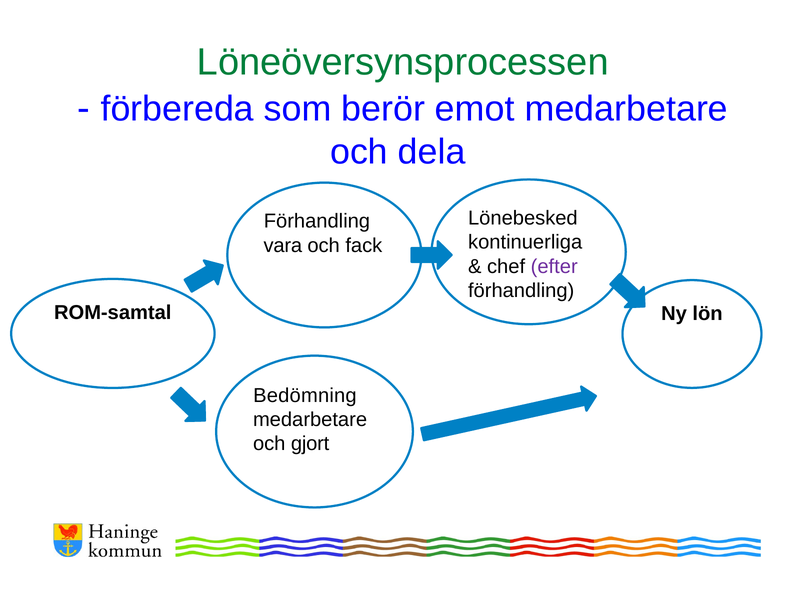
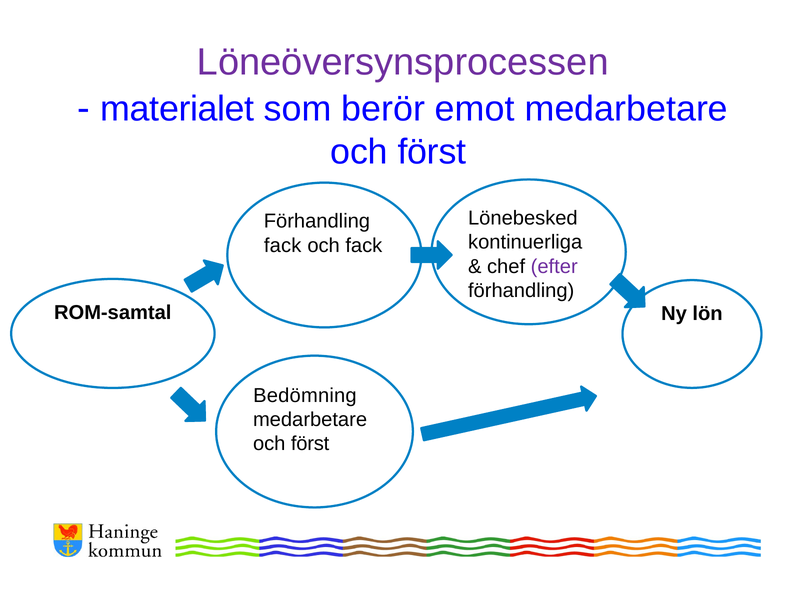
Löneöversynsprocessen colour: green -> purple
förbereda: förbereda -> materialet
dela at (432, 152): dela -> först
vara at (283, 246): vara -> fack
gjort at (310, 444): gjort -> först
